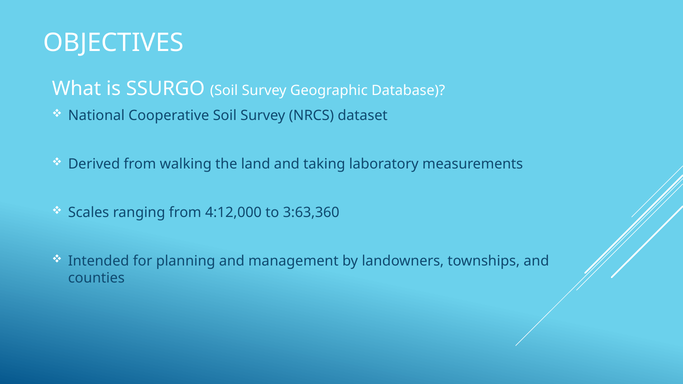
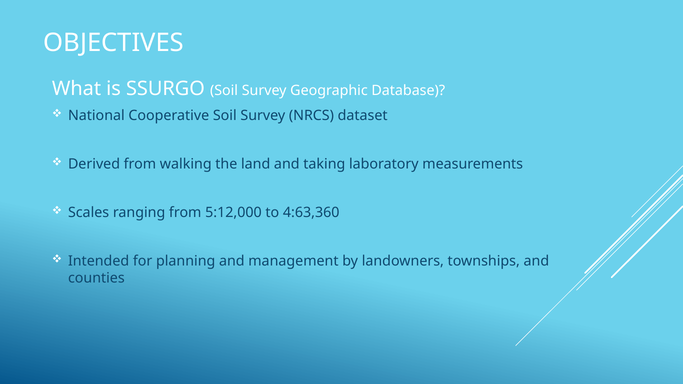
4:12,000: 4:12,000 -> 5:12,000
3:63,360: 3:63,360 -> 4:63,360
